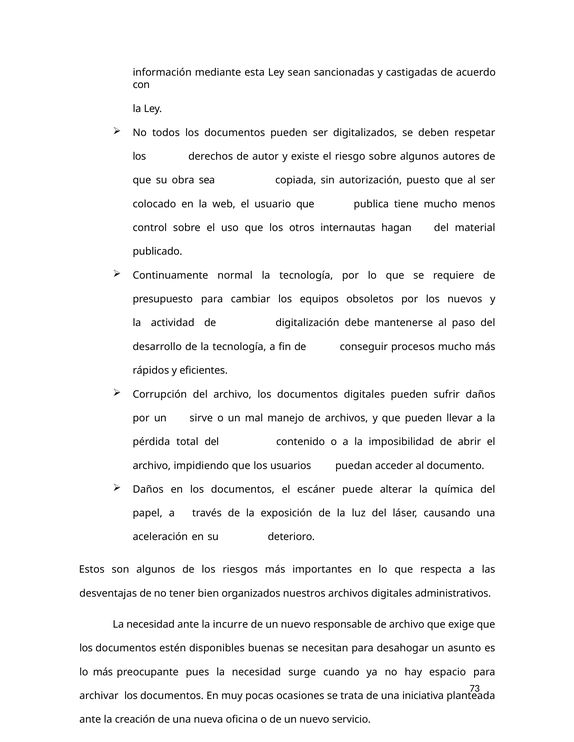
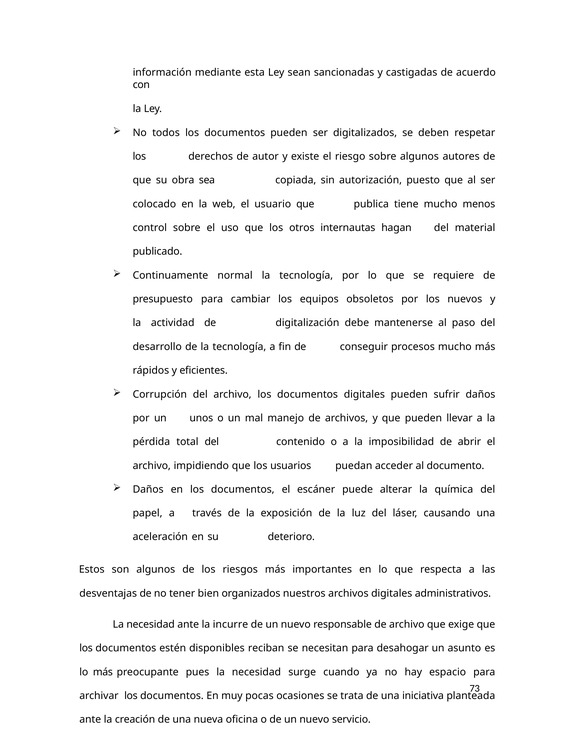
sirve: sirve -> unos
buenas: buenas -> reciban
